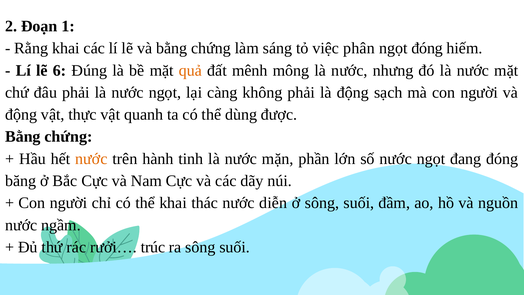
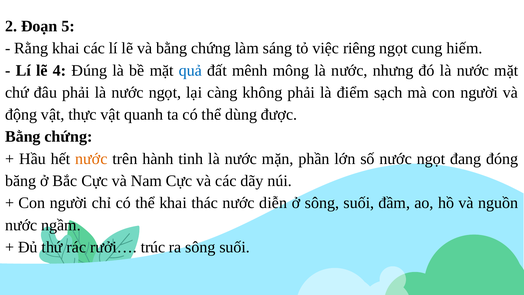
1: 1 -> 5
phân: phân -> riêng
ngọt đóng: đóng -> cung
6: 6 -> 4
quả colour: orange -> blue
là động: động -> điểm
